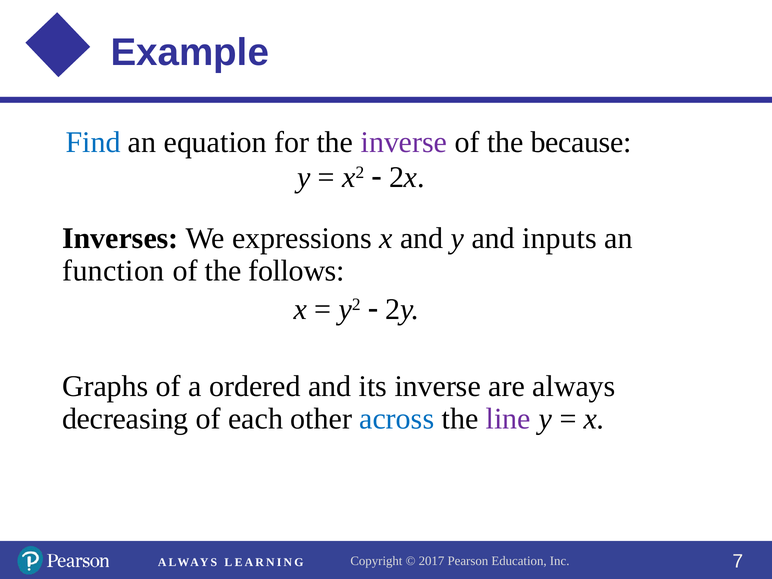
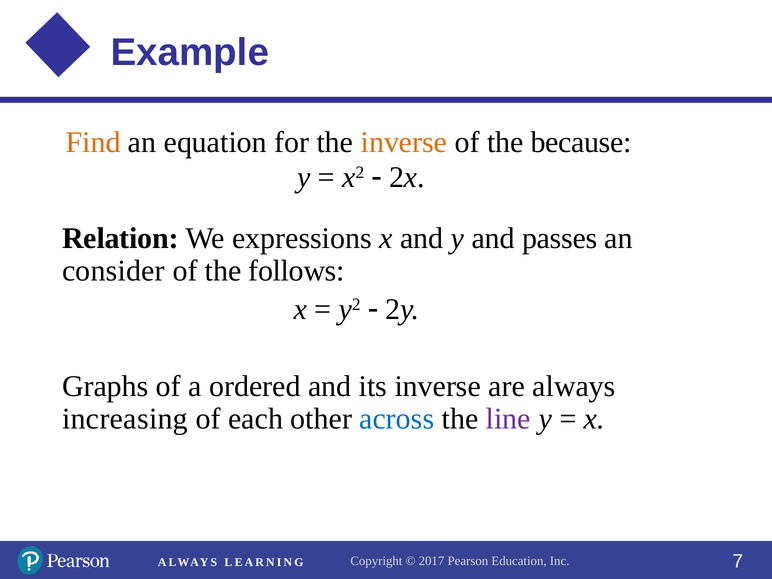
Find colour: blue -> orange
inverse at (404, 142) colour: purple -> orange
Inverses: Inverses -> Relation
inputs: inputs -> passes
function: function -> consider
decreasing: decreasing -> increasing
